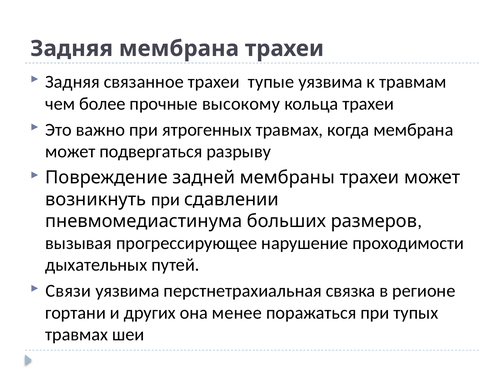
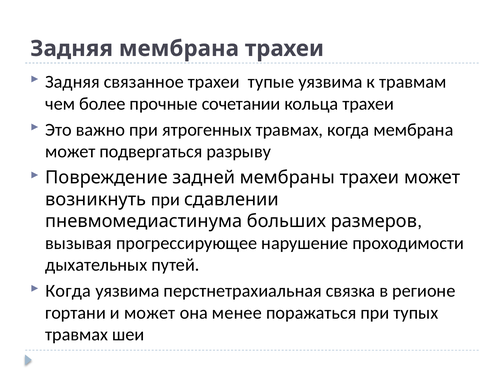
высокому: высокому -> сочетании
Связи at (68, 291): Связи -> Когда
и других: других -> может
